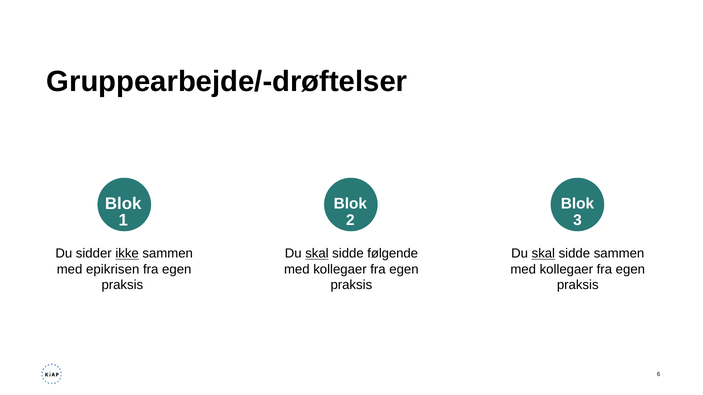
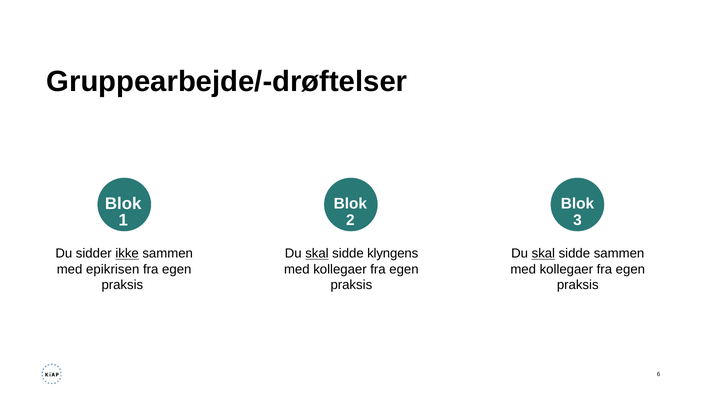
følgende: følgende -> klyngens
